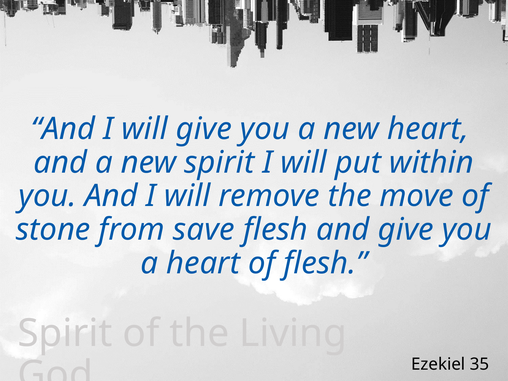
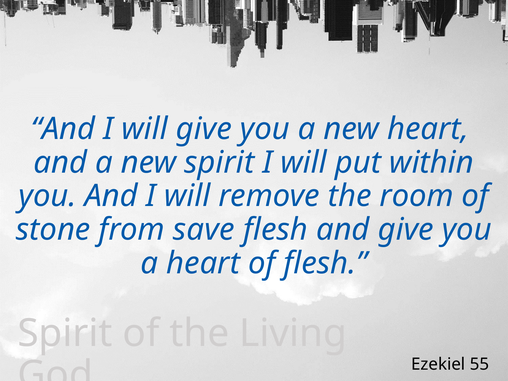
move: move -> room
35: 35 -> 55
